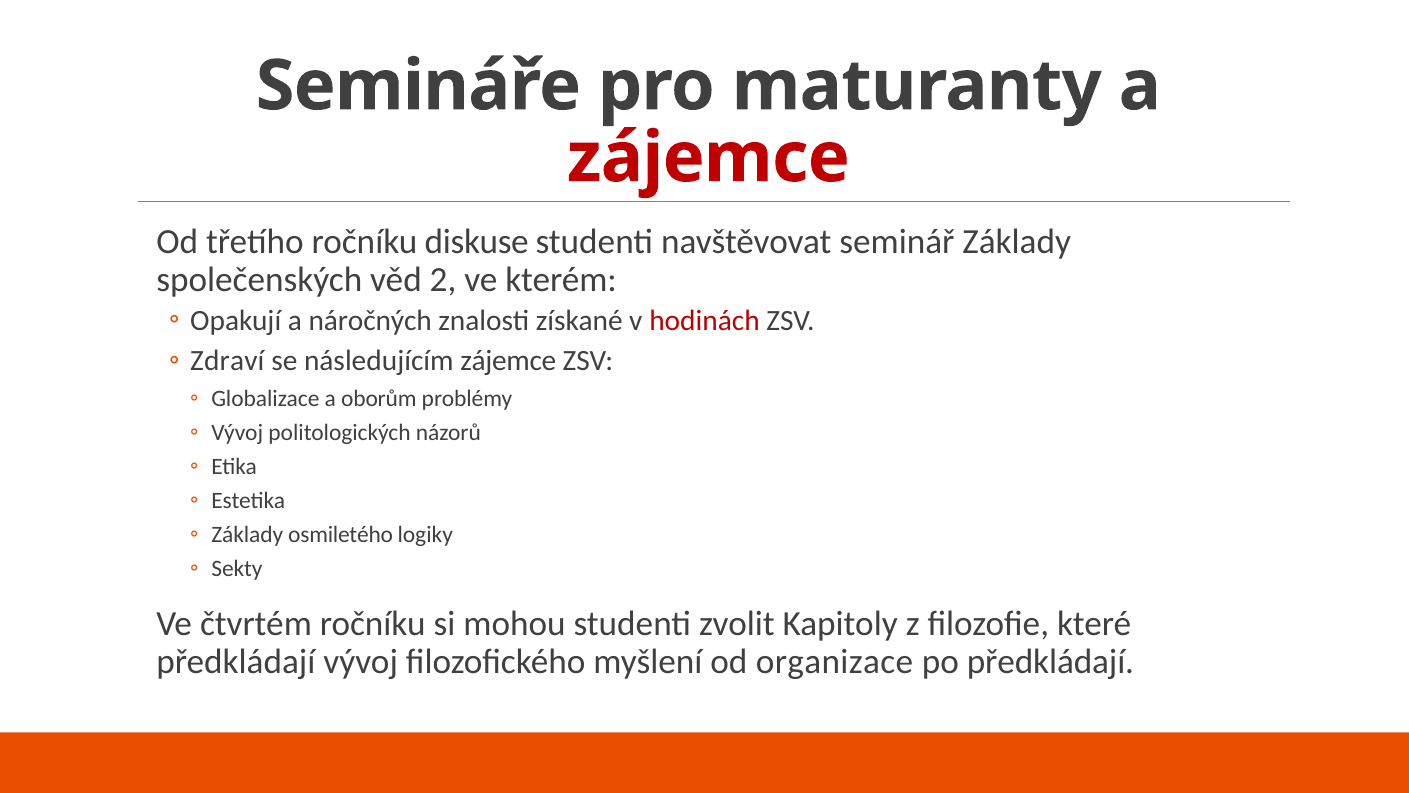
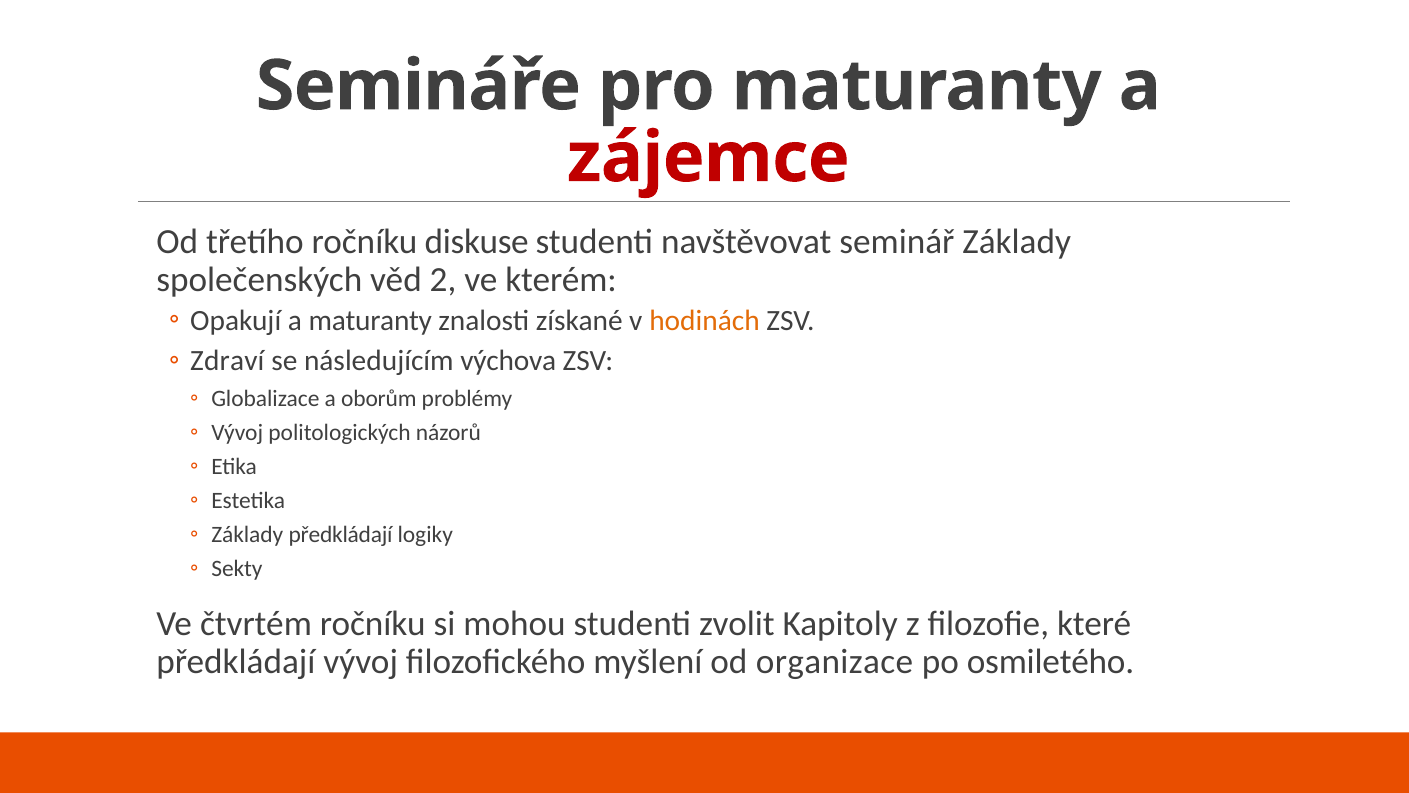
a náročných: náročných -> maturanty
hodinách colour: red -> orange
následujícím zájemce: zájemce -> výchova
Základy osmiletého: osmiletého -> předkládají
po předkládají: předkládají -> osmiletého
